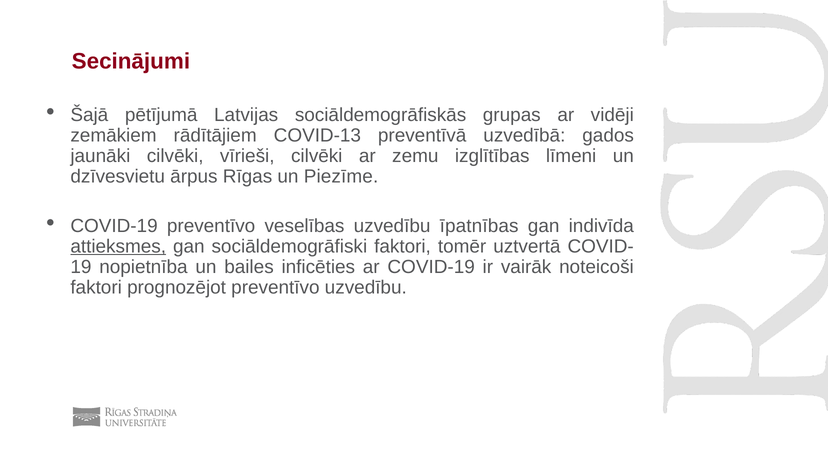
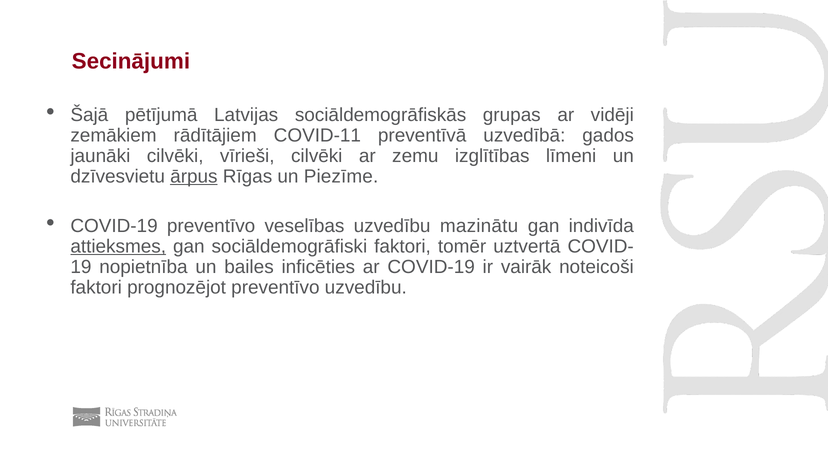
COVID-13: COVID-13 -> COVID-11
ārpus underline: none -> present
īpatnības: īpatnības -> mazinātu
